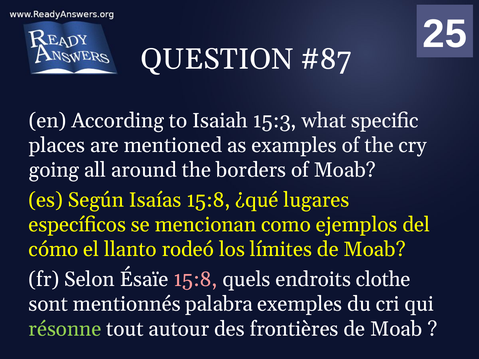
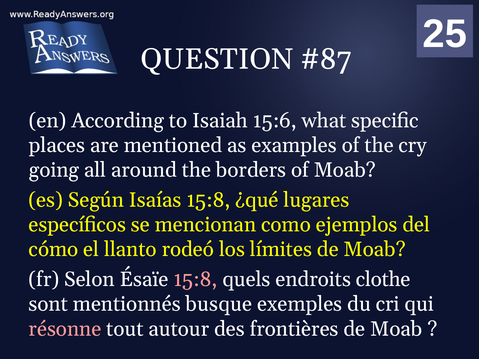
15:3: 15:3 -> 15:6
palabra: palabra -> busque
résonne colour: light green -> pink
